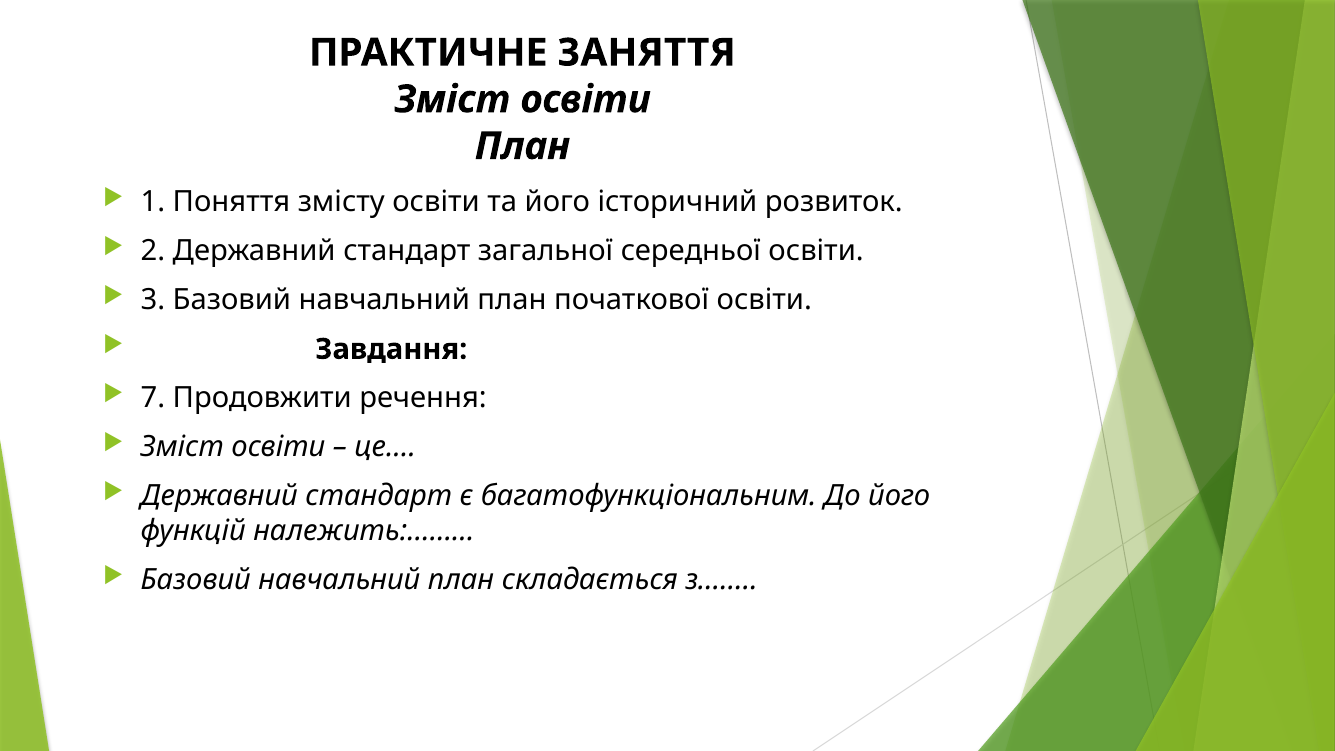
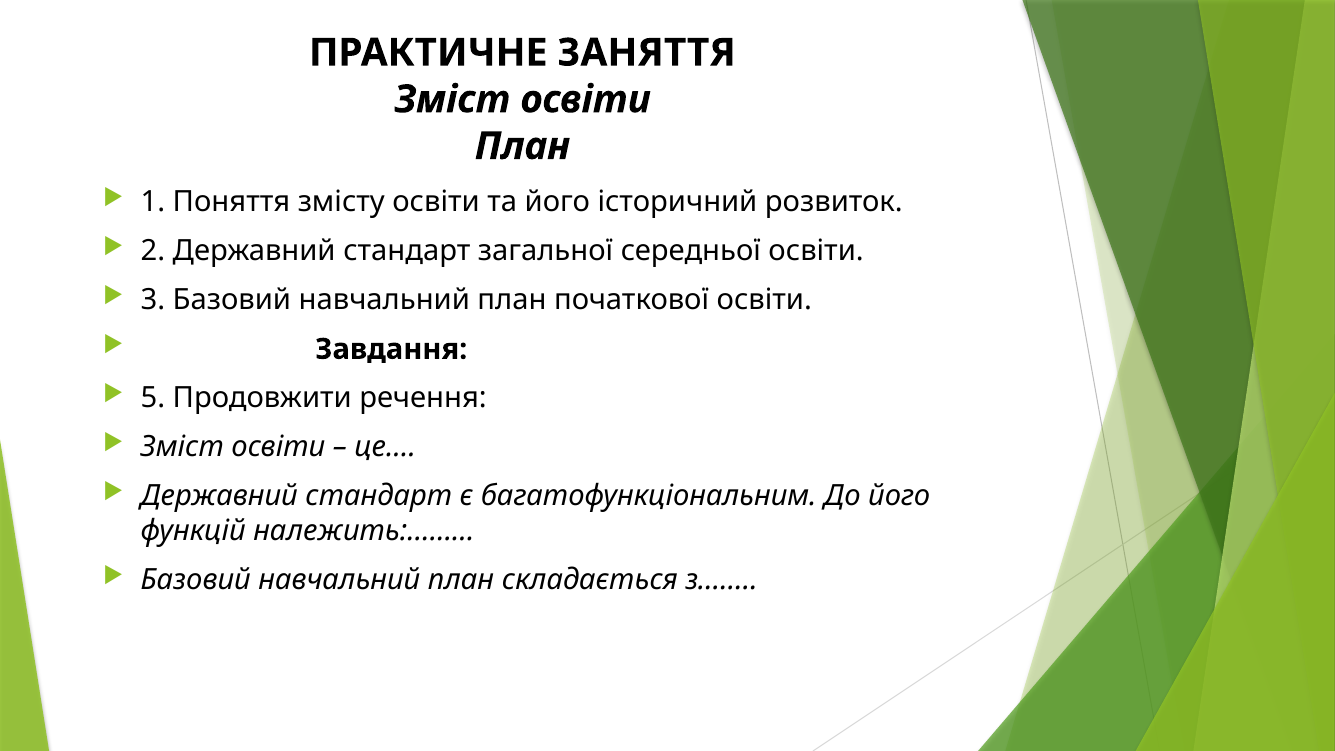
7: 7 -> 5
